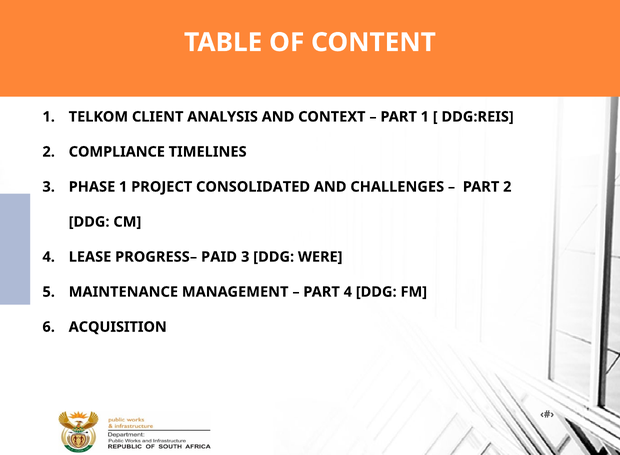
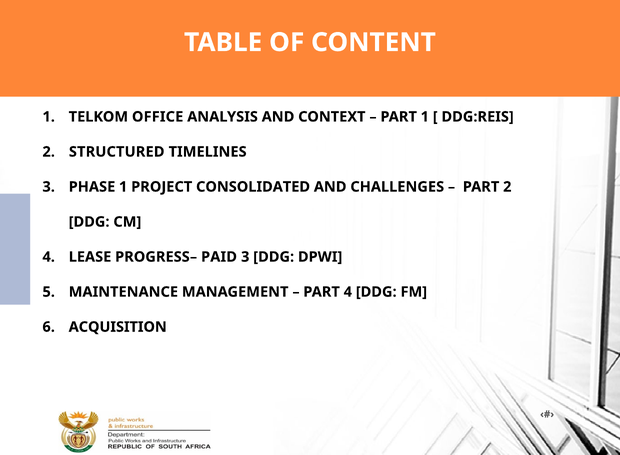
CLIENT: CLIENT -> OFFICE
COMPLIANCE: COMPLIANCE -> STRUCTURED
WERE: WERE -> DPWI
